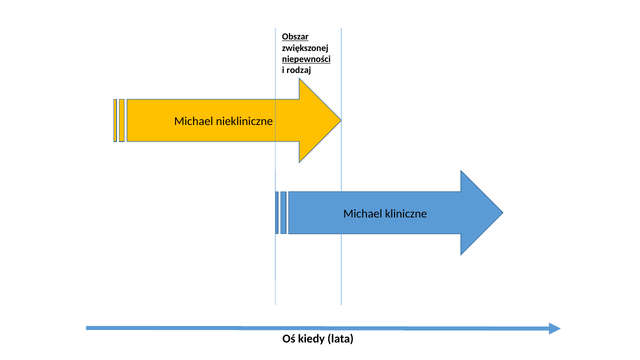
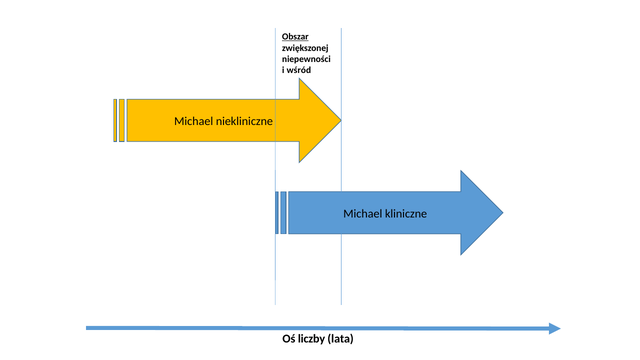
niepewności underline: present -> none
rodzaj: rodzaj -> wśród
kiedy: kiedy -> liczby
